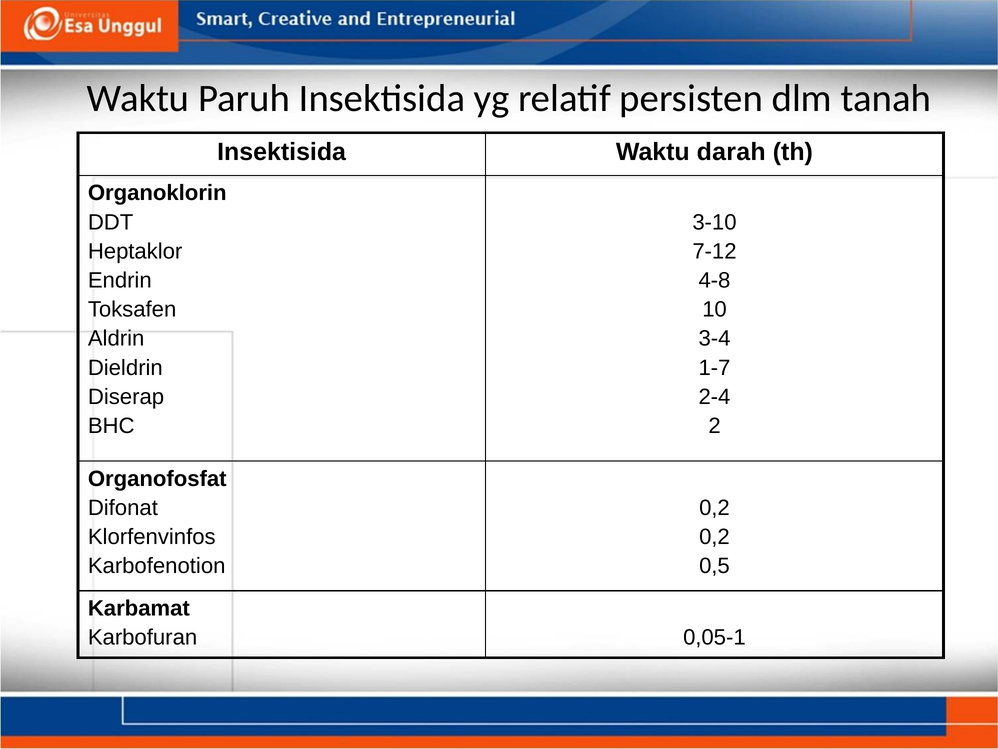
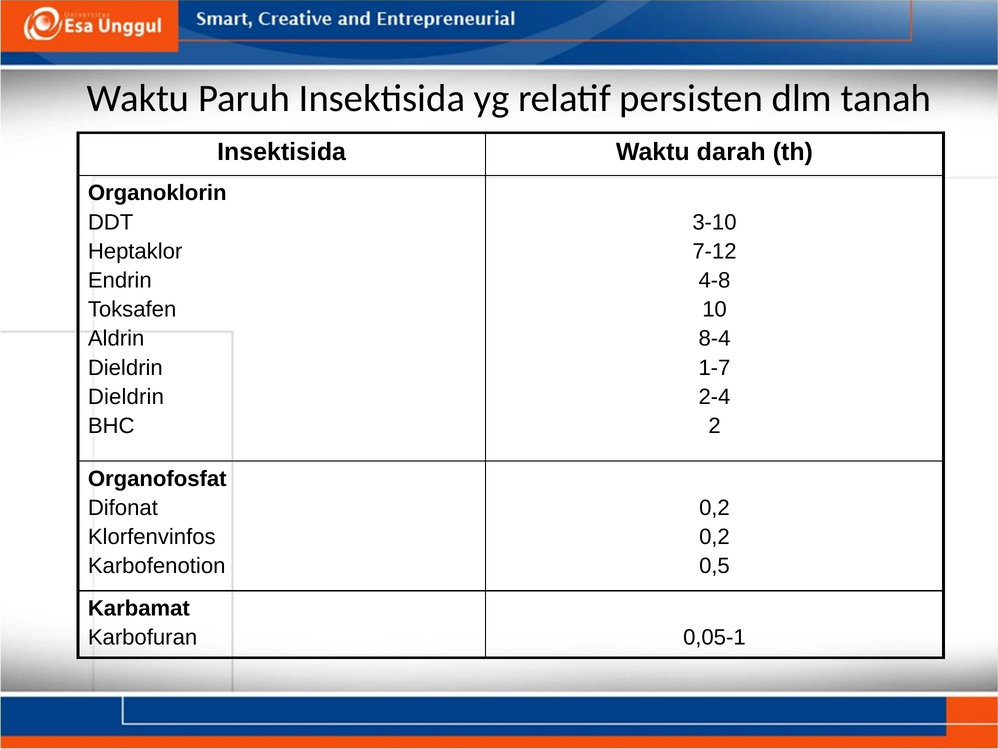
3-4: 3-4 -> 8-4
Diserap at (126, 397): Diserap -> Dieldrin
